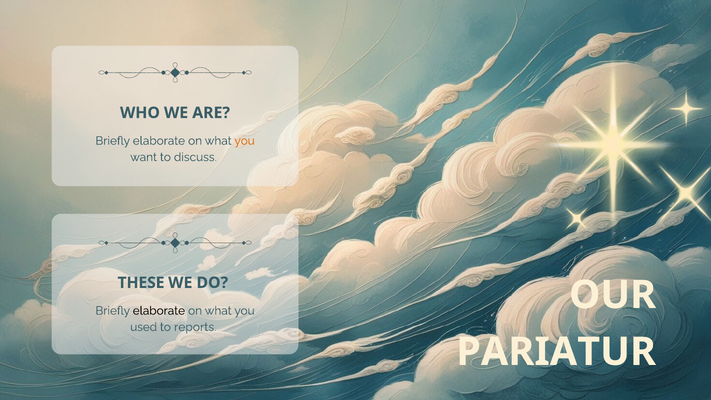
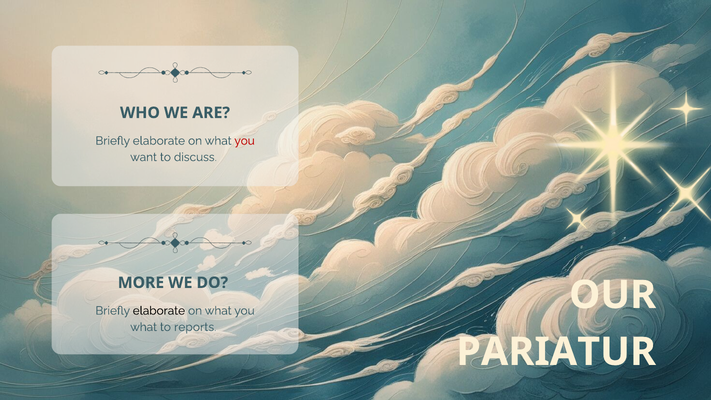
you at (245, 141) colour: orange -> red
THESE: THESE -> MORE
used at (144, 327): used -> what
